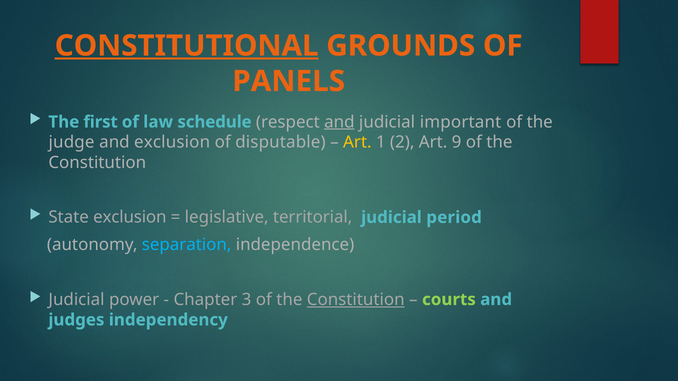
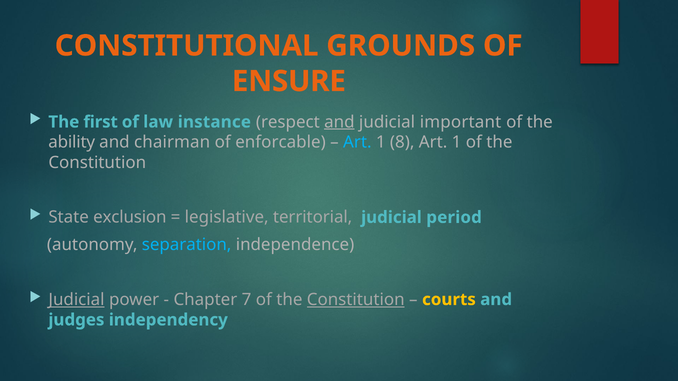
CONSTITUTIONAL underline: present -> none
PANELS: PANELS -> ENSURE
schedule: schedule -> instance
judge: judge -> ability
and exclusion: exclusion -> chairman
disputable: disputable -> enforcable
Art at (357, 142) colour: yellow -> light blue
2: 2 -> 8
9 at (457, 142): 9 -> 1
Judicial at (76, 300) underline: none -> present
3: 3 -> 7
courts colour: light green -> yellow
